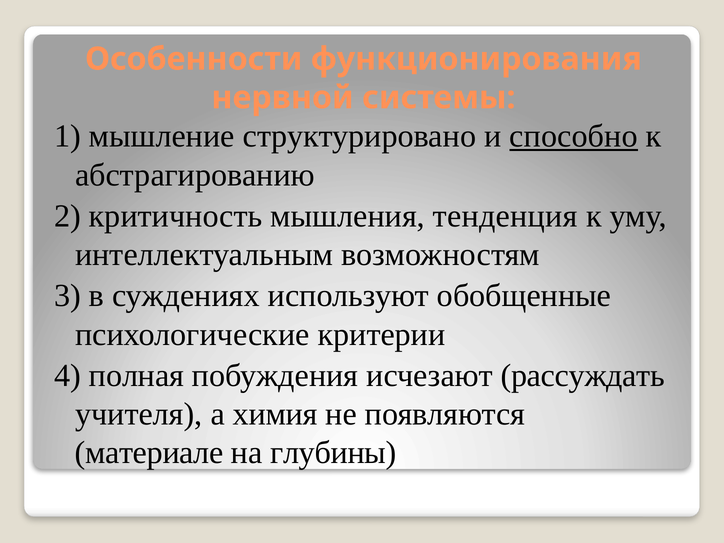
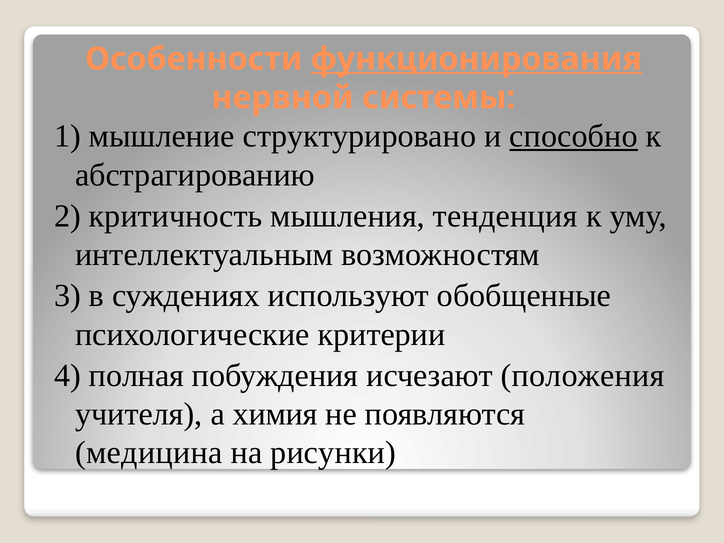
функционирования underline: none -> present
рассуждать: рассуждать -> положения
материале: материале -> медицина
глубины: глубины -> рисунки
